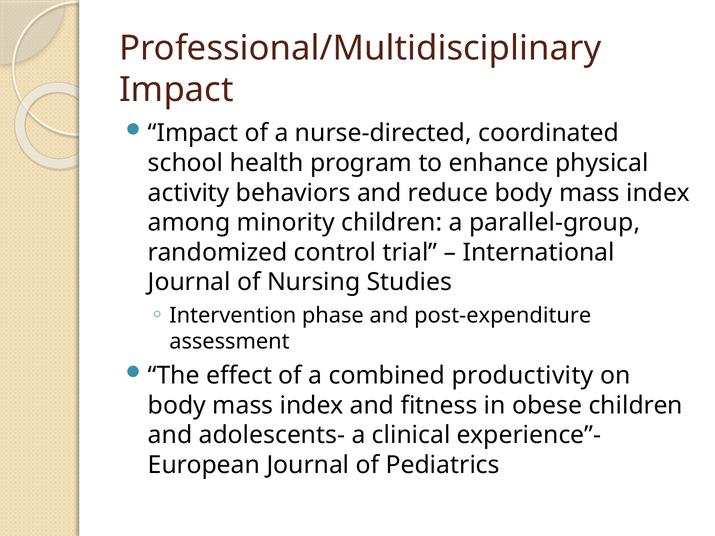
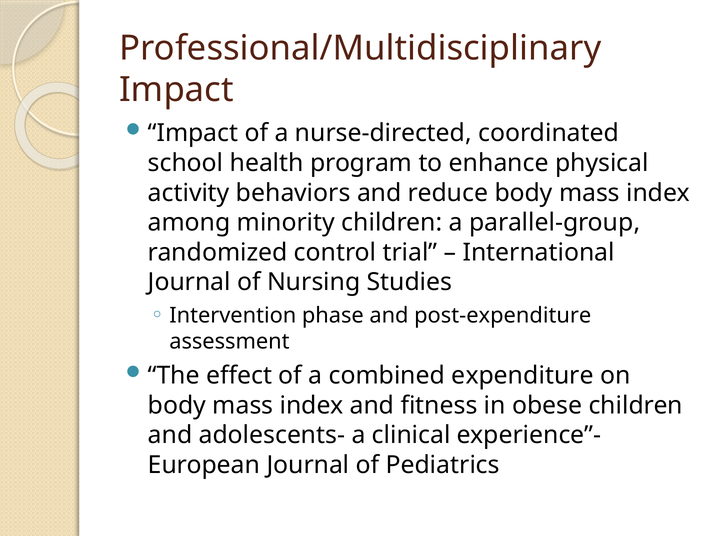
productivity: productivity -> expenditure
